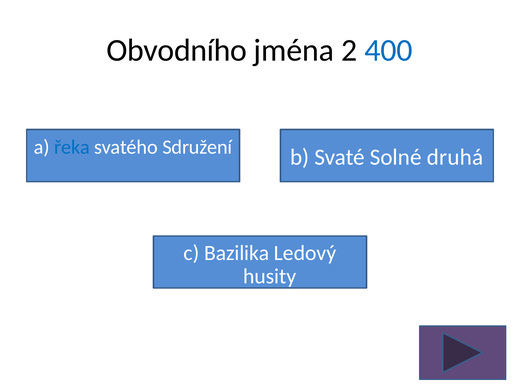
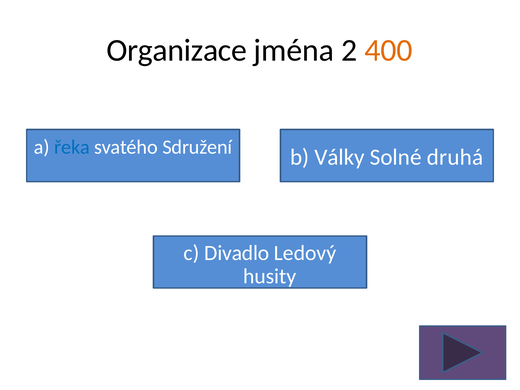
Obvodního: Obvodního -> Organizace
400 colour: blue -> orange
Svaté: Svaté -> Války
Bazilika: Bazilika -> Divadlo
